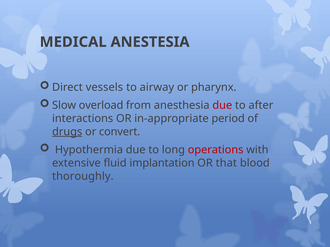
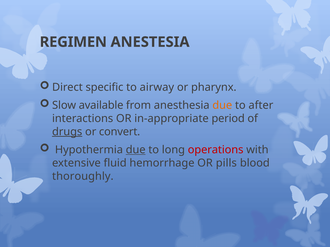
MEDICAL: MEDICAL -> REGIMEN
vessels: vessels -> specific
overload: overload -> available
due at (222, 106) colour: red -> orange
due at (136, 150) underline: none -> present
implantation: implantation -> hemorrhage
that: that -> pills
